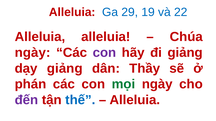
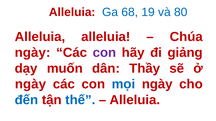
29: 29 -> 68
22: 22 -> 80
dạy giảng: giảng -> muốn
phán at (31, 84): phán -> ngày
mọi colour: green -> blue
đến colour: purple -> blue
